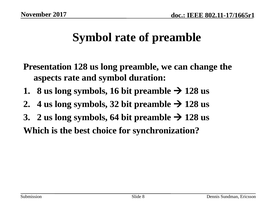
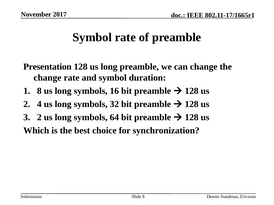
aspects at (48, 78): aspects -> change
